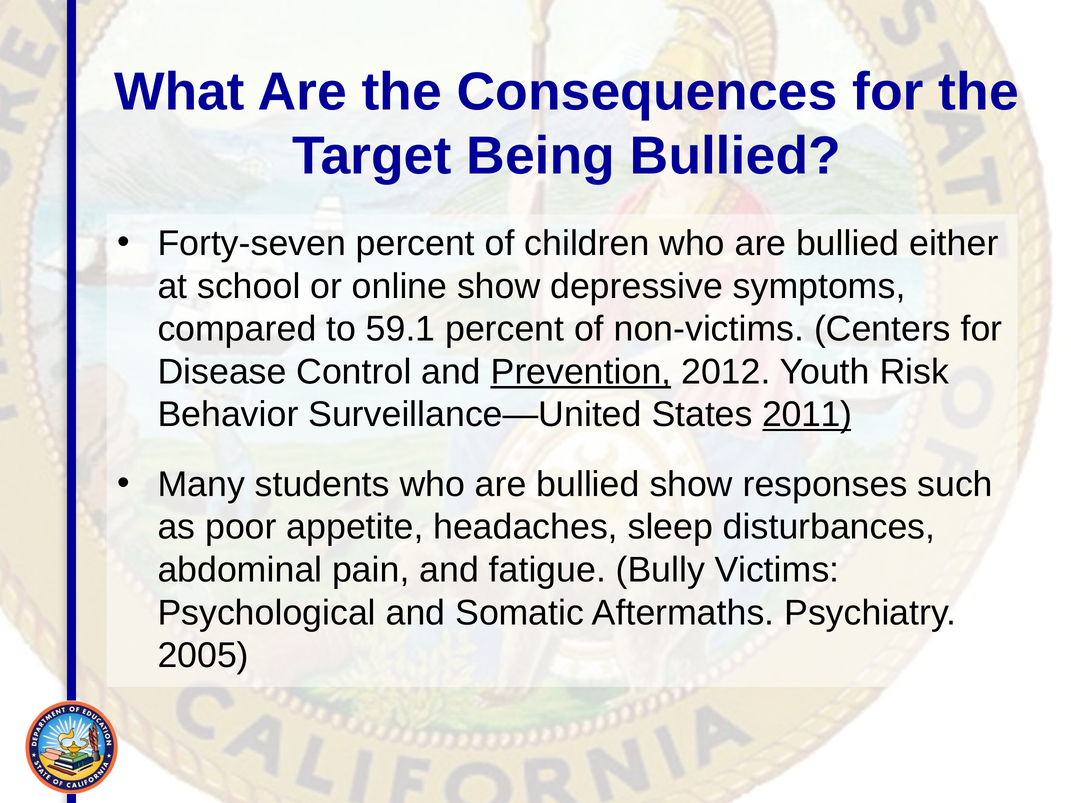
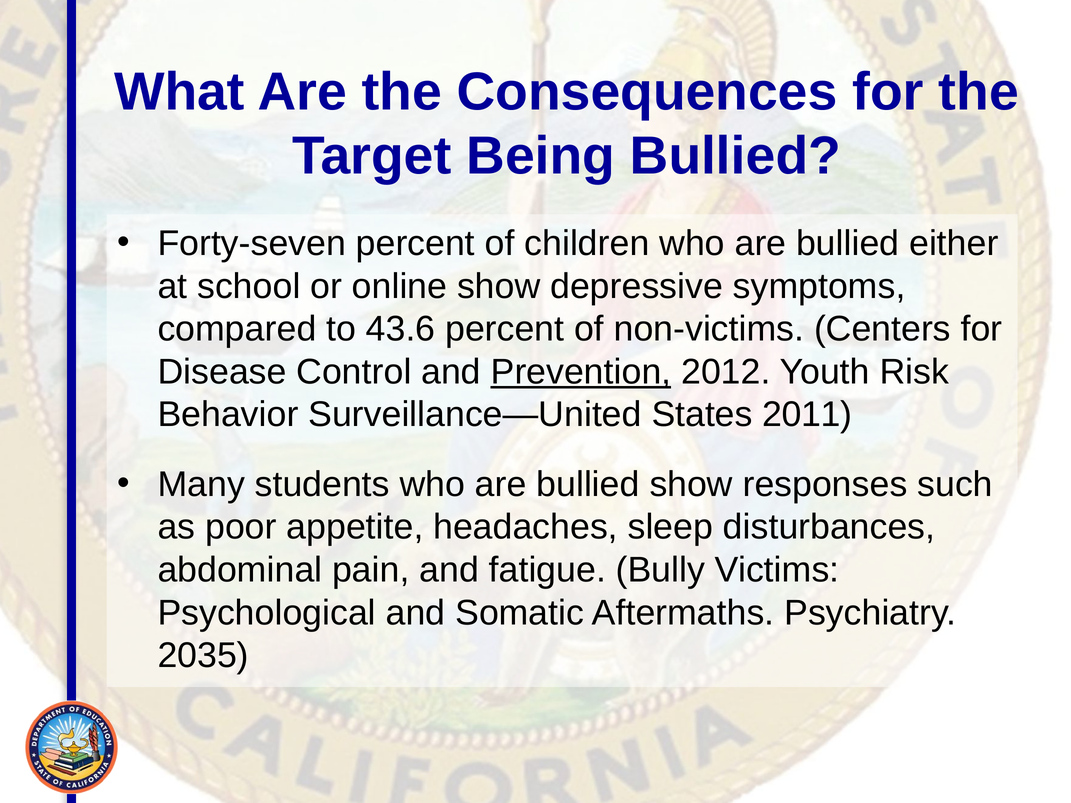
59.1: 59.1 -> 43.6
2011 underline: present -> none
2005: 2005 -> 2035
